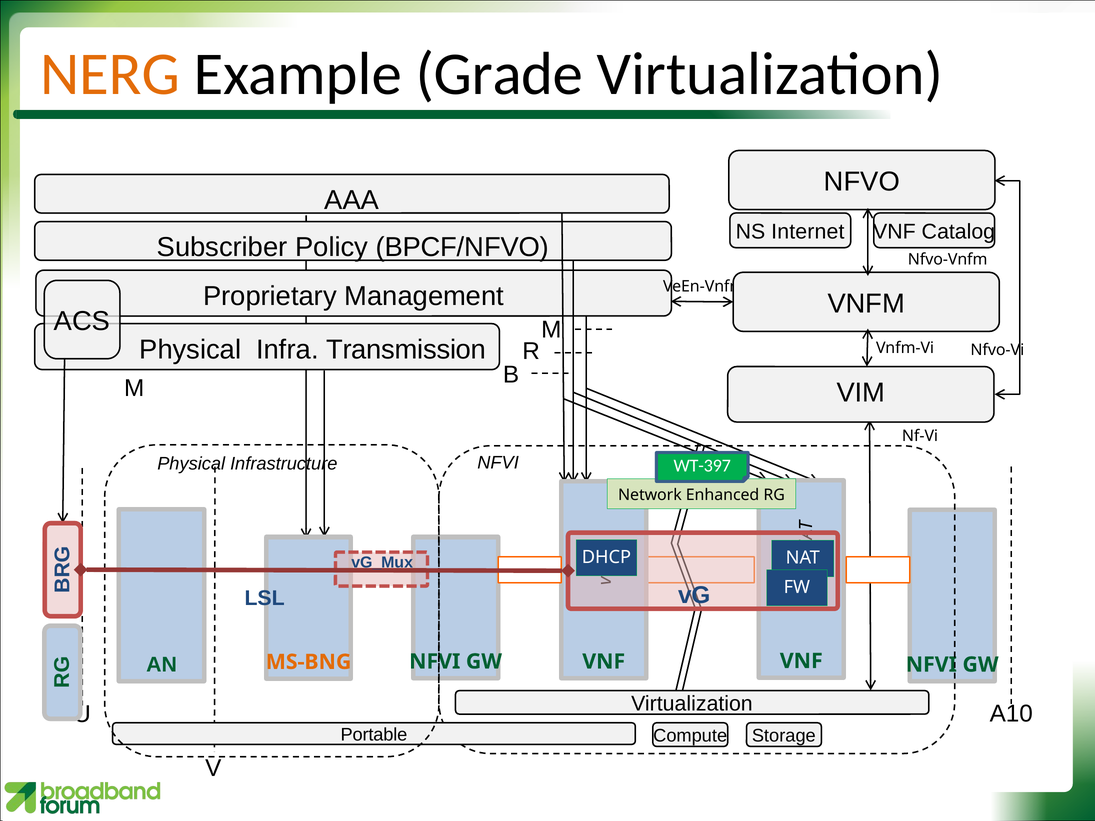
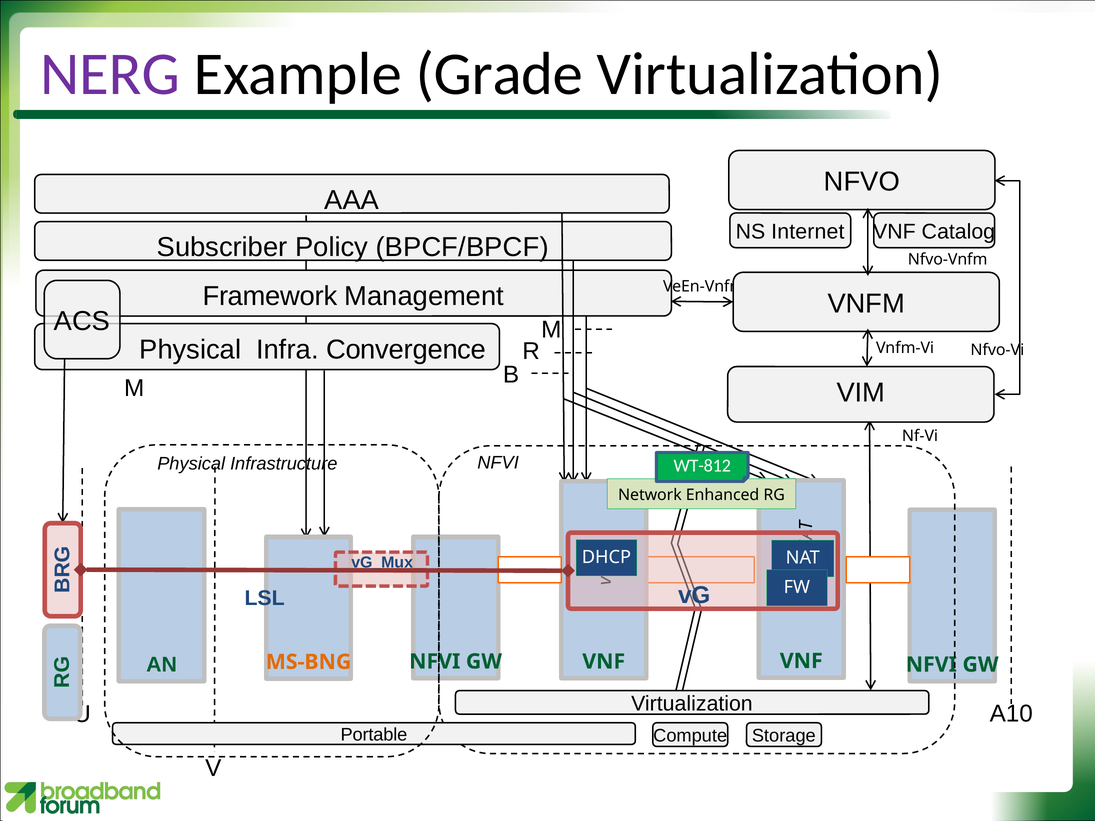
NERG colour: orange -> purple
BPCF/NFVO: BPCF/NFVO -> BPCF/BPCF
Proprietary: Proprietary -> Framework
Transmission: Transmission -> Convergence
WT-397: WT-397 -> WT-812
